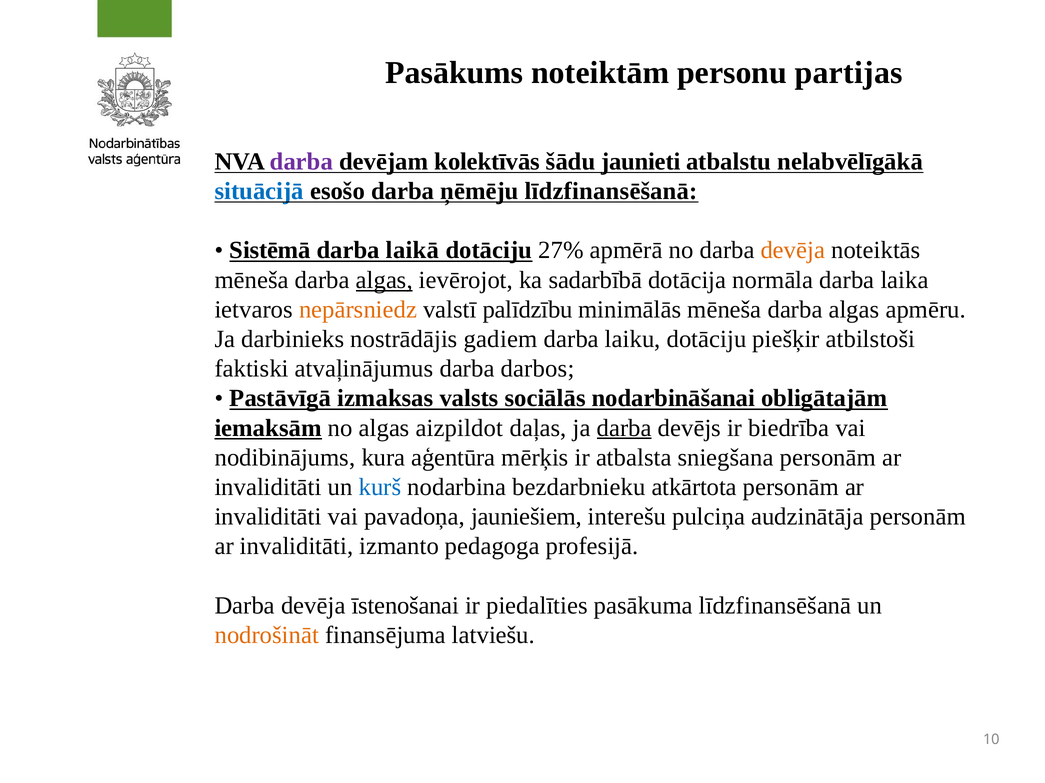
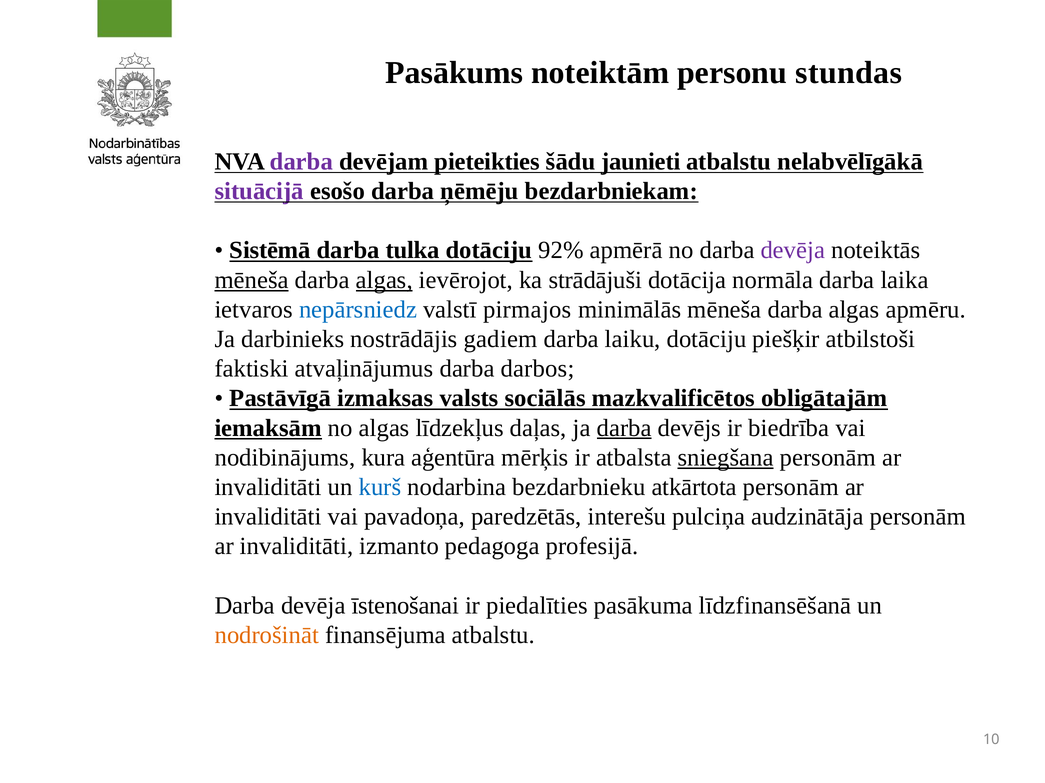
partijas: partijas -> stundas
kolektīvās: kolektīvās -> pieteikties
situācijā colour: blue -> purple
ņēmēju līdzfinansēšanā: līdzfinansēšanā -> bezdarbniekam
laikā: laikā -> tulka
27%: 27% -> 92%
devēja at (793, 251) colour: orange -> purple
mēneša at (252, 280) underline: none -> present
sadarbībā: sadarbībā -> strādājuši
nepārsniedz colour: orange -> blue
palīdzību: palīdzību -> pirmajos
nodarbināšanai: nodarbināšanai -> mazkvalificētos
aizpildot: aizpildot -> līdzekļus
sniegšana underline: none -> present
jauniešiem: jauniešiem -> paredzētās
finansējuma latviešu: latviešu -> atbalstu
